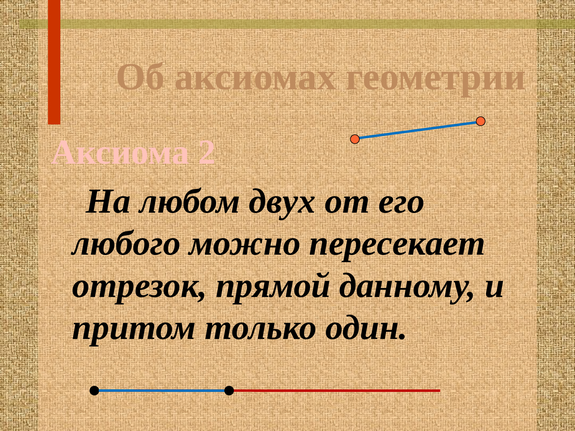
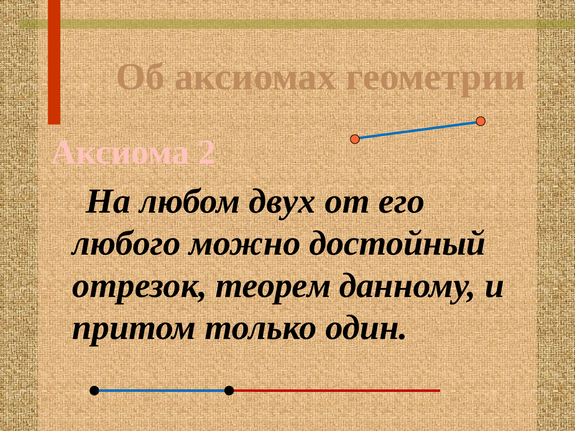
пересекает: пересекает -> достойный
прямой: прямой -> теорем
